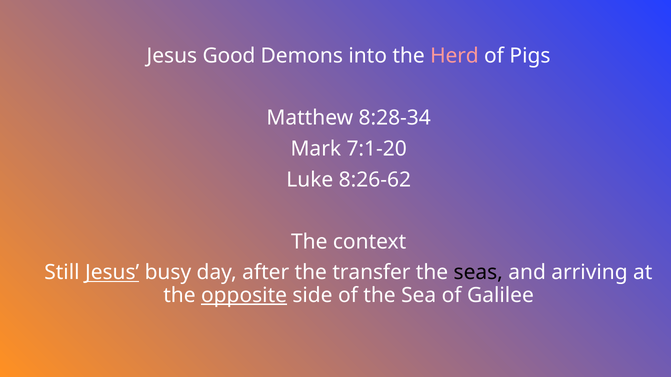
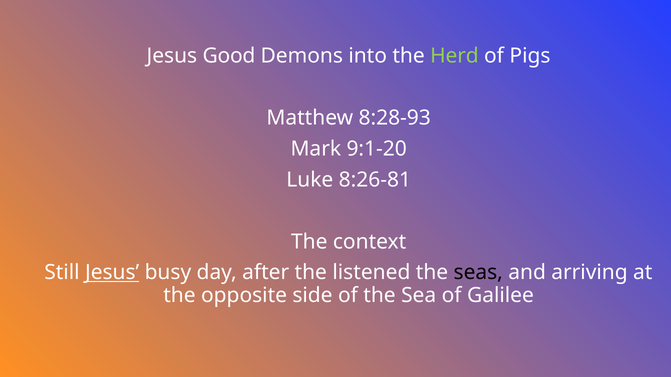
Herd colour: pink -> light green
8:28-34: 8:28-34 -> 8:28-93
7:1-20: 7:1-20 -> 9:1-20
8:26-62: 8:26-62 -> 8:26-81
transfer: transfer -> listened
opposite underline: present -> none
